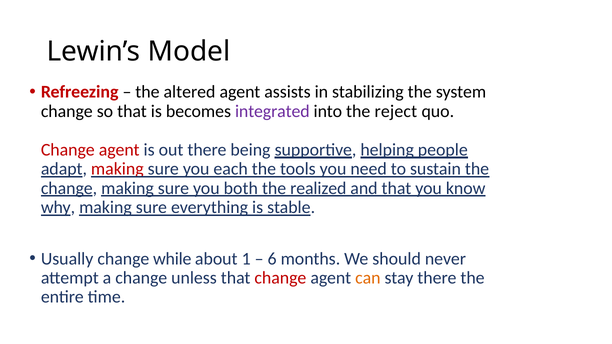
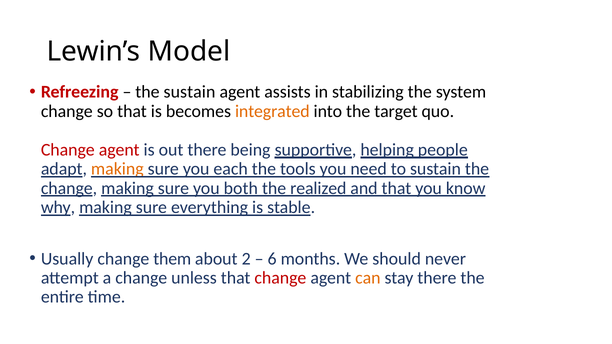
the altered: altered -> sustain
integrated colour: purple -> orange
reject: reject -> target
making at (117, 169) colour: red -> orange
while: while -> them
1: 1 -> 2
